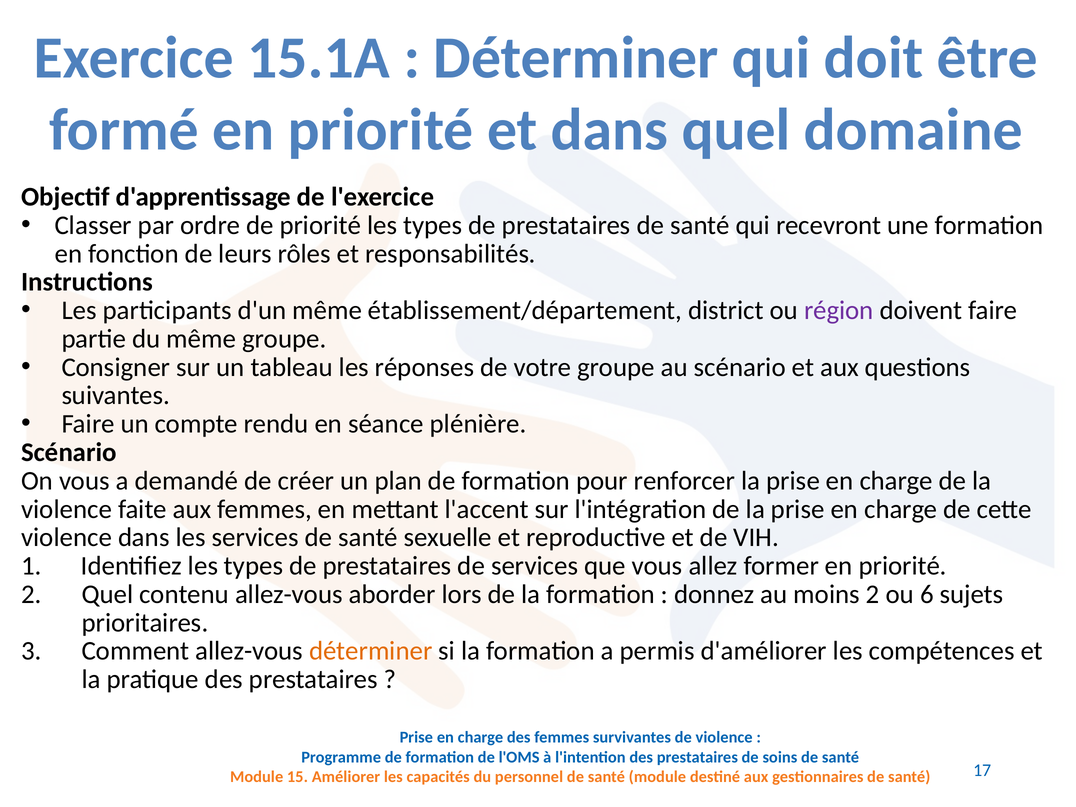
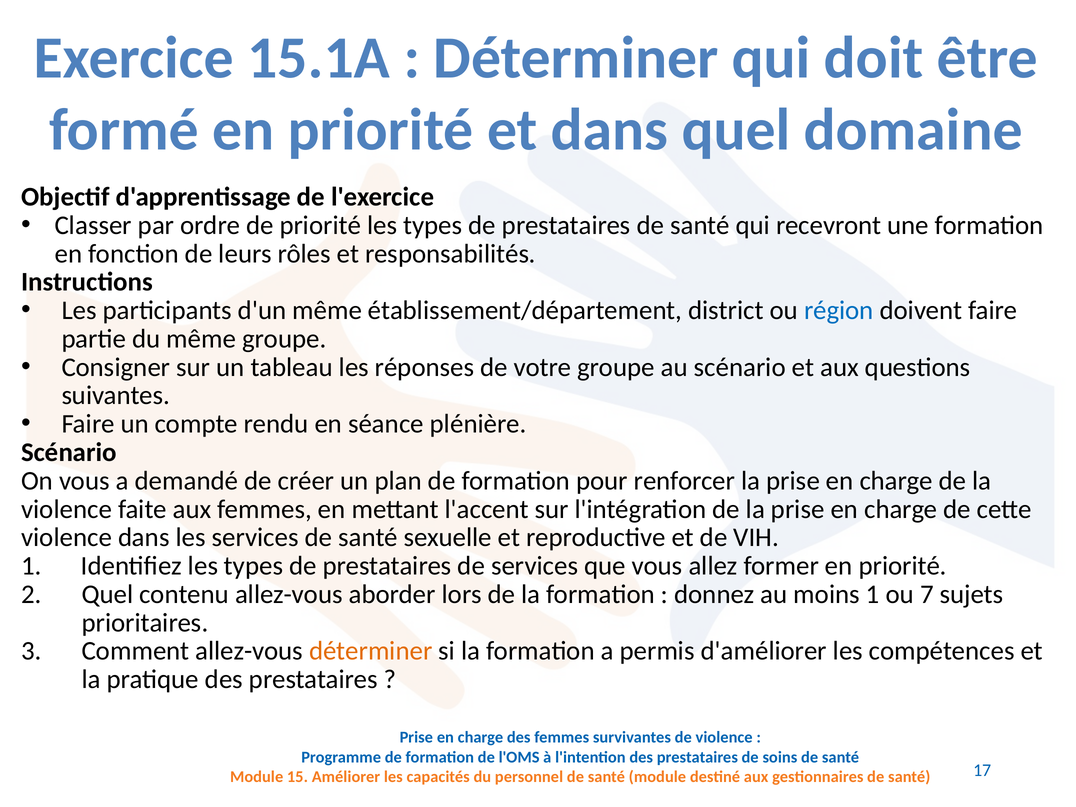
région colour: purple -> blue
moins 2: 2 -> 1
6: 6 -> 7
